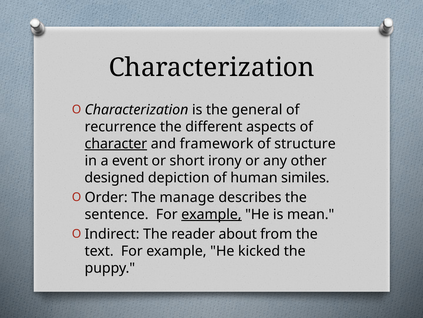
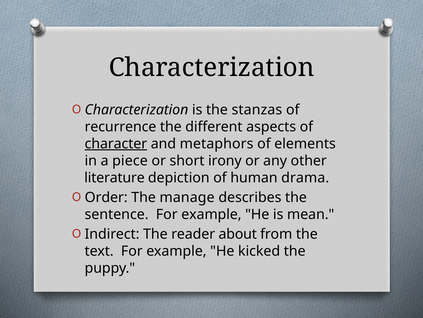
general: general -> stanzas
framework: framework -> metaphors
structure: structure -> elements
event: event -> piece
designed: designed -> literature
similes: similes -> drama
example at (211, 214) underline: present -> none
